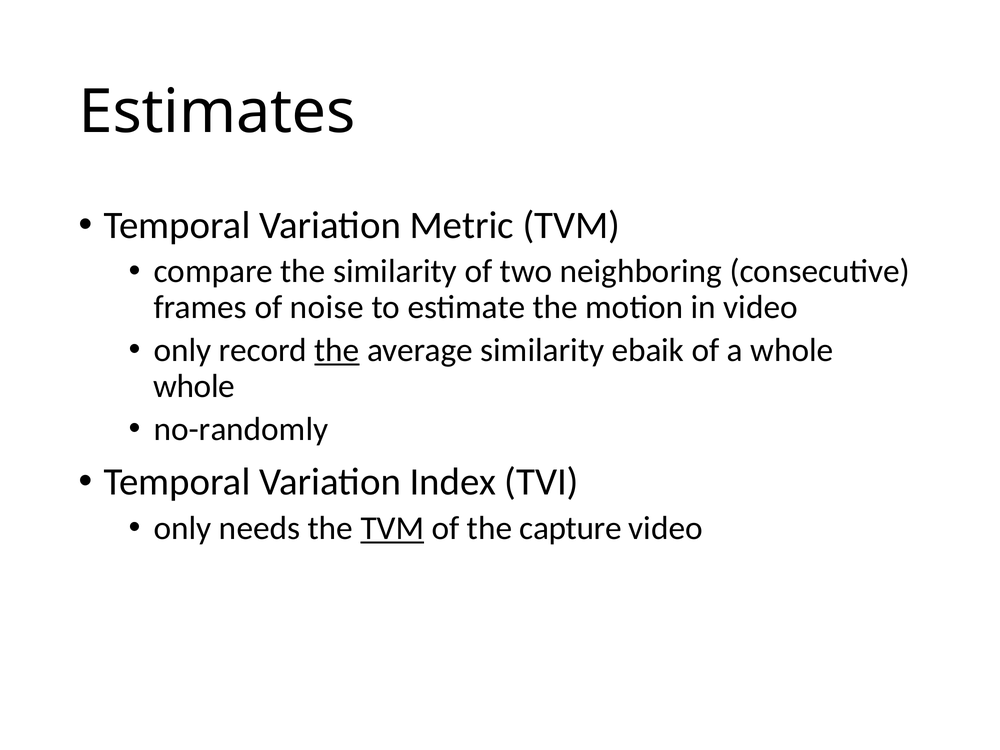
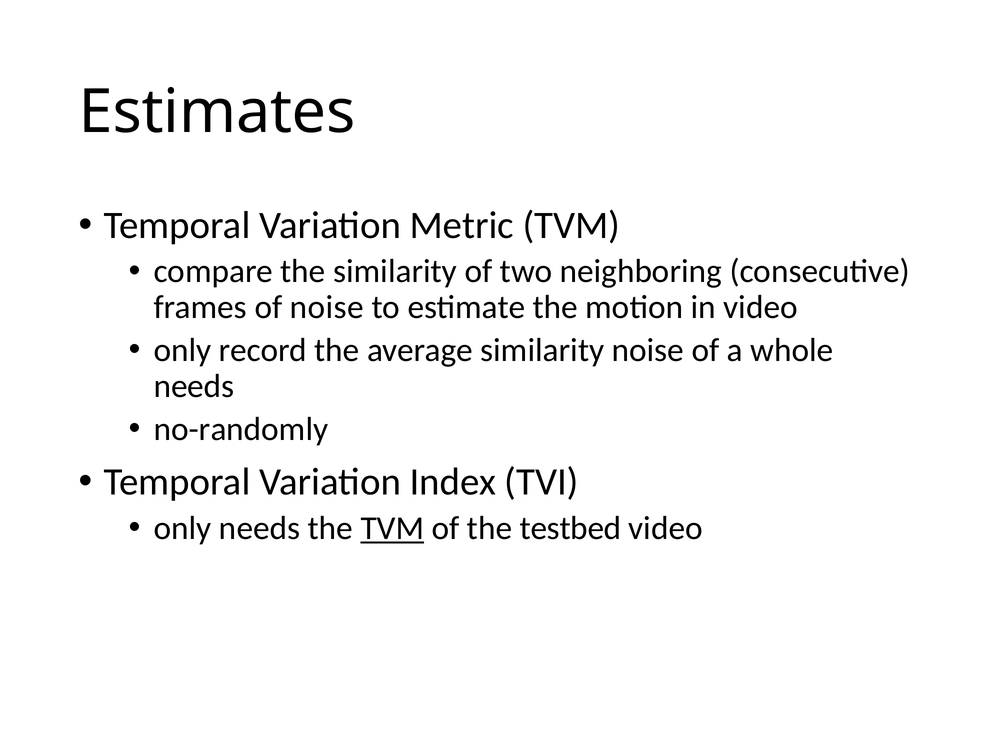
the at (337, 350) underline: present -> none
similarity ebaik: ebaik -> noise
whole at (194, 386): whole -> needs
capture: capture -> testbed
